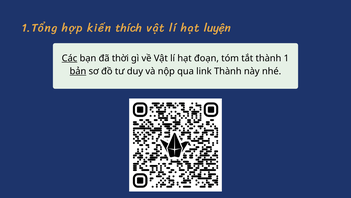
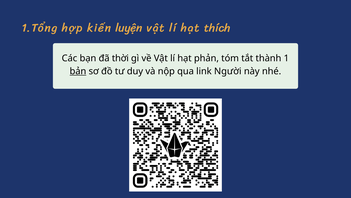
thích: thích -> luyện
luyện: luyện -> thích
Các underline: present -> none
đoạn: đoạn -> phản
link Thành: Thành -> Người
